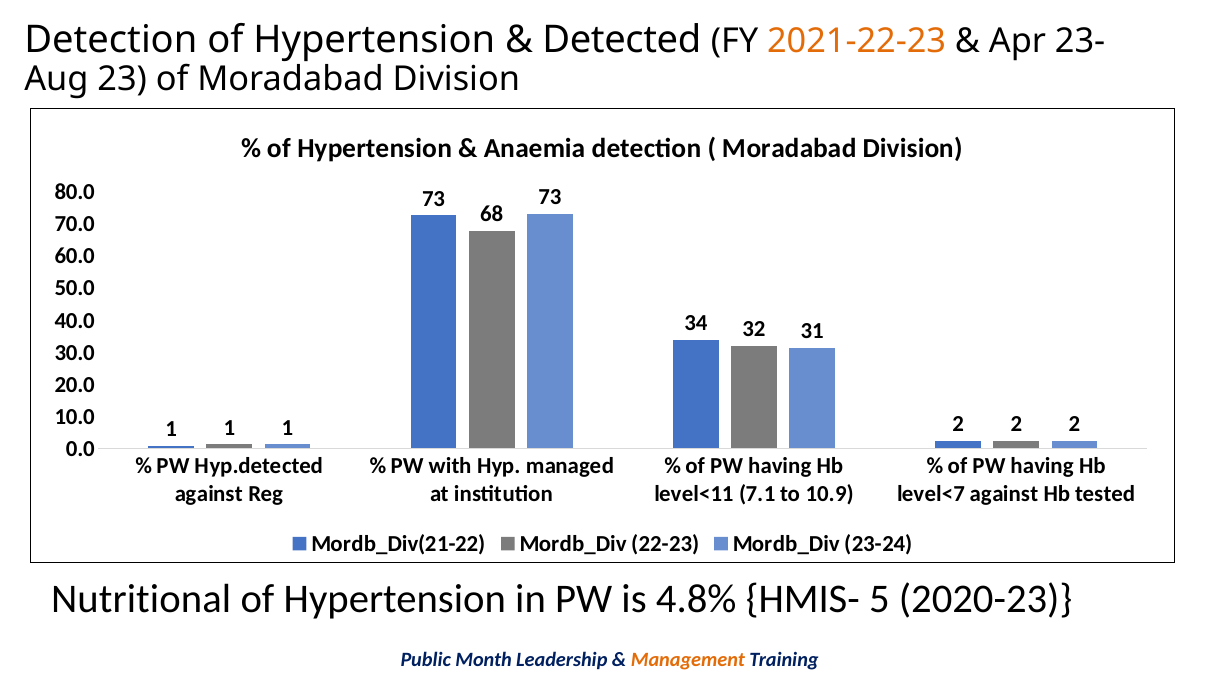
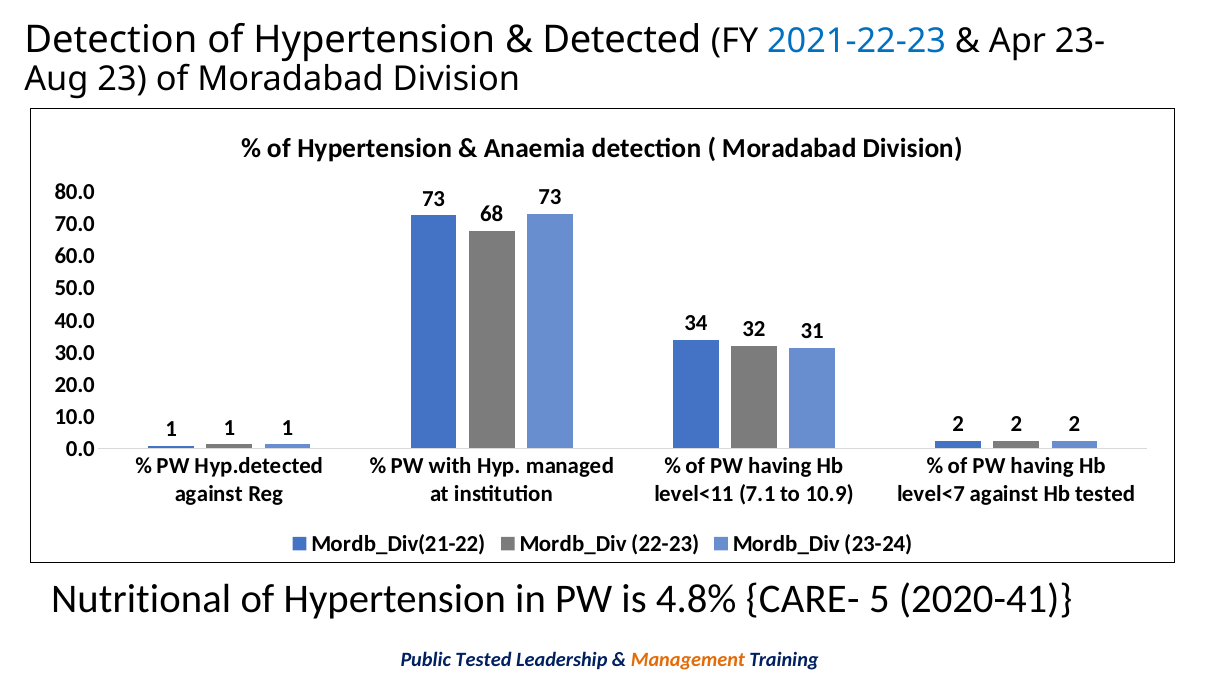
2021-22-23 colour: orange -> blue
HMIS-: HMIS- -> CARE-
2020-23: 2020-23 -> 2020-41
Public Month: Month -> Tested
